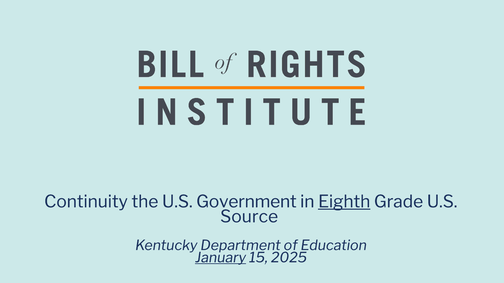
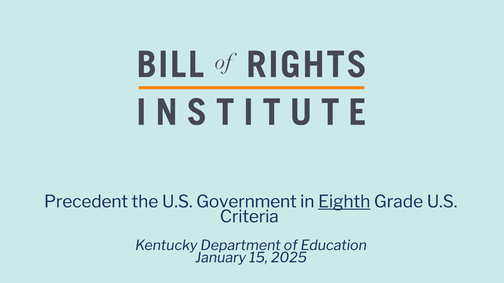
Continuity: Continuity -> Precedent
Source: Source -> Criteria
January underline: present -> none
